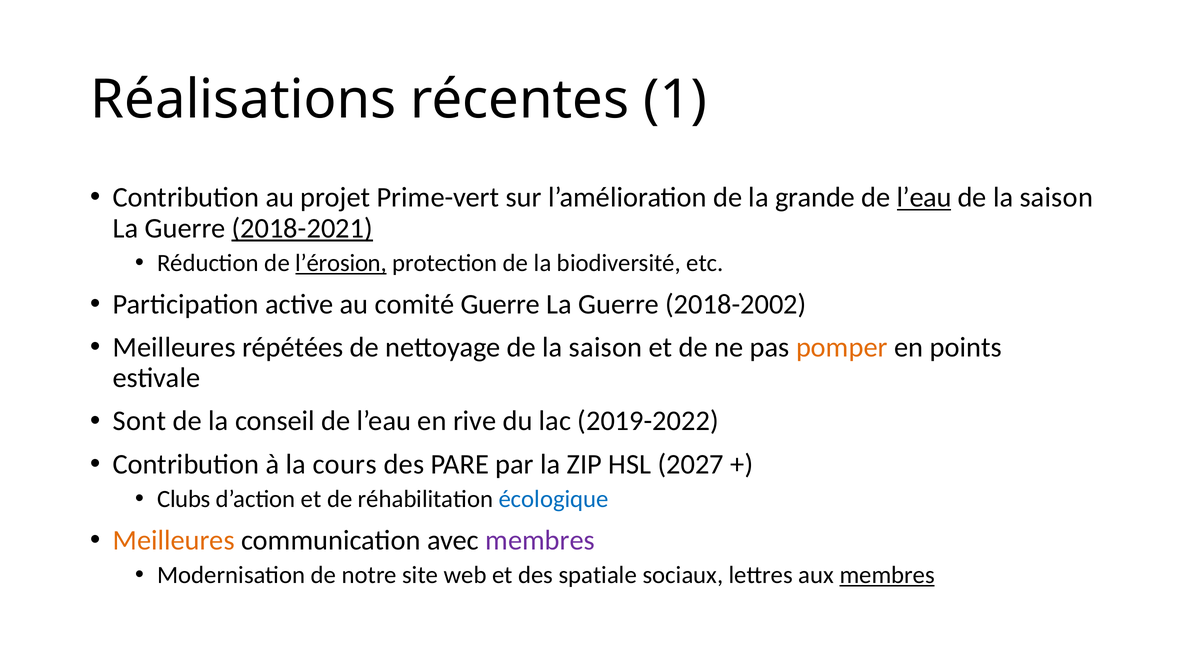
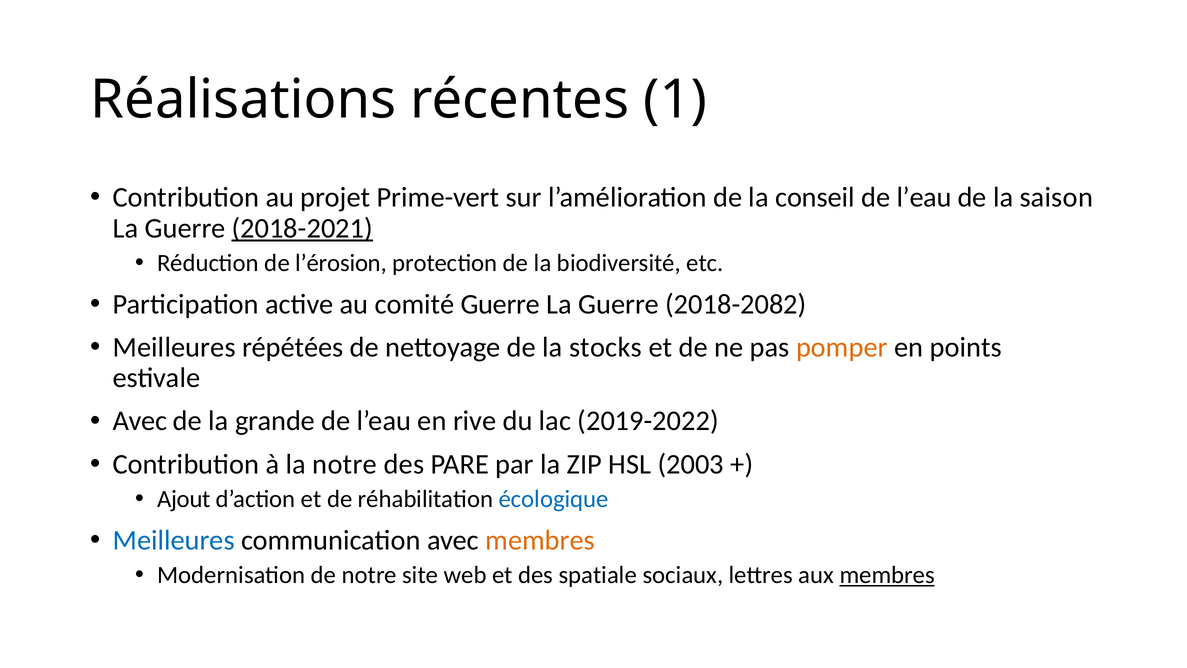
grande: grande -> conseil
l’eau at (924, 197) underline: present -> none
l’érosion underline: present -> none
2018-2002: 2018-2002 -> 2018-2082
nettoyage de la saison: saison -> stocks
Sont at (139, 421): Sont -> Avec
conseil: conseil -> grande
la cours: cours -> notre
2027: 2027 -> 2003
Clubs: Clubs -> Ajout
Meilleures at (174, 540) colour: orange -> blue
membres at (540, 540) colour: purple -> orange
